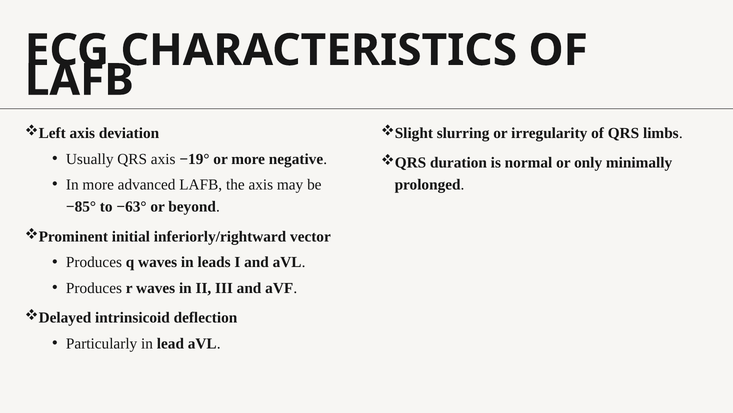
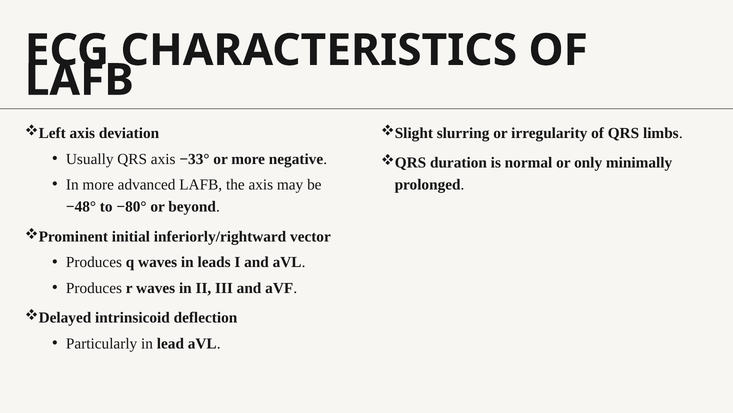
−19°: −19° -> −33°
−85°: −85° -> −48°
−63°: −63° -> −80°
